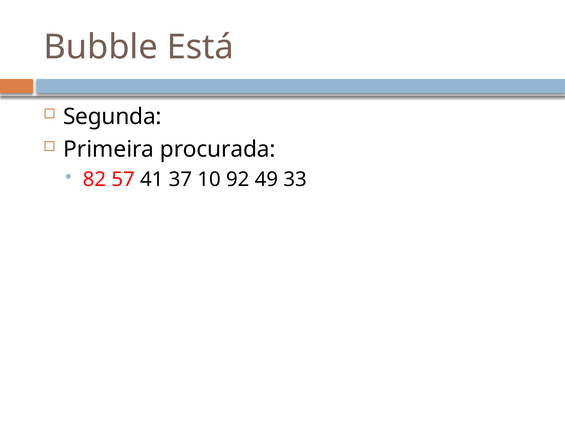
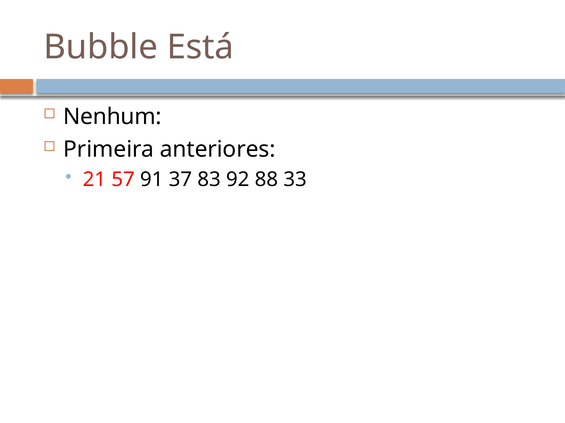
Segunda: Segunda -> Nenhum
procurada: procurada -> anteriores
82: 82 -> 21
41: 41 -> 91
10: 10 -> 83
49: 49 -> 88
